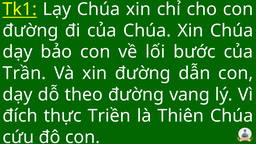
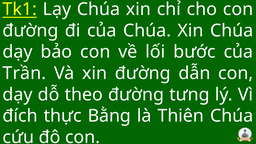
vang: vang -> tưng
Triền: Triền -> Bằng
